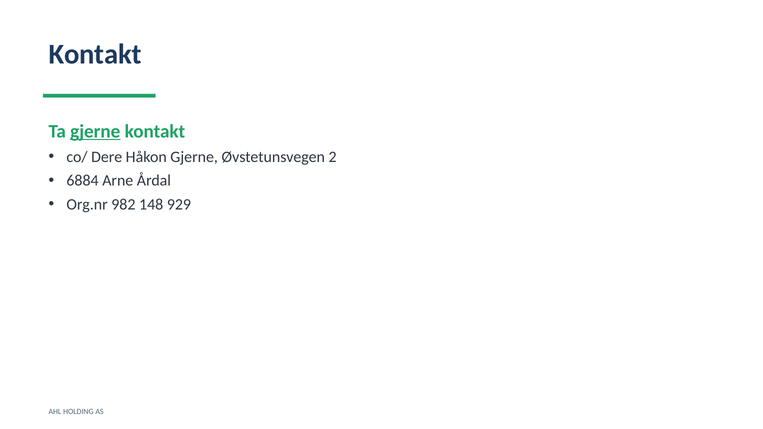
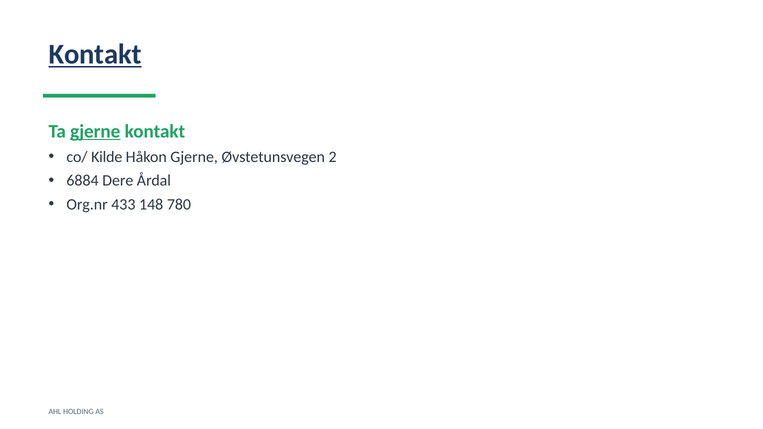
Kontakt at (95, 54) underline: none -> present
Dere: Dere -> Kilde
Arne: Arne -> Dere
982: 982 -> 433
929: 929 -> 780
